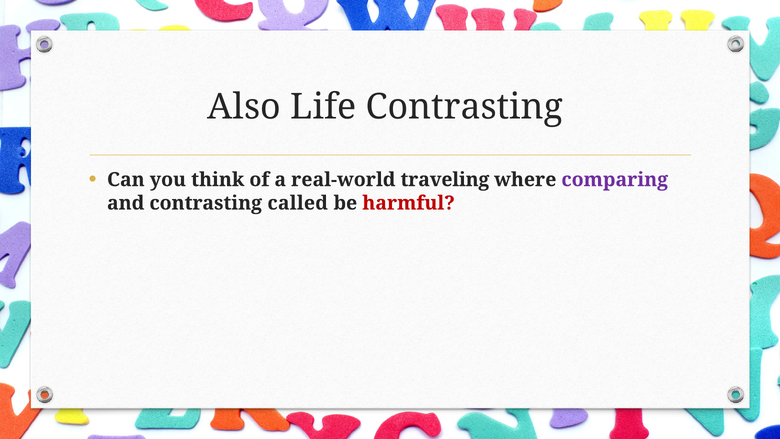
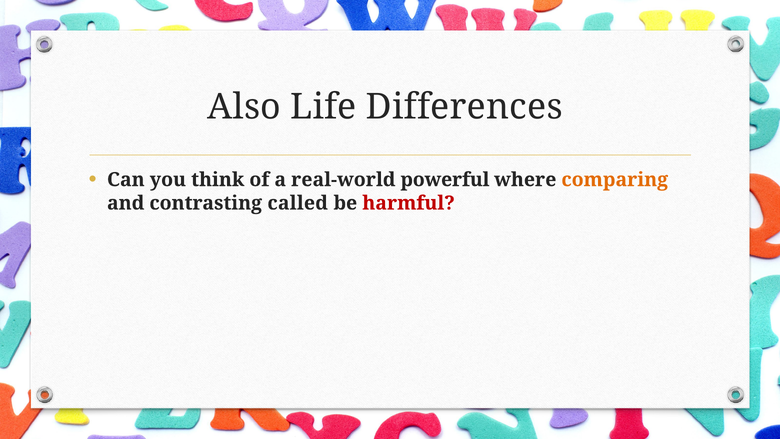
Life Contrasting: Contrasting -> Differences
traveling: traveling -> powerful
comparing colour: purple -> orange
